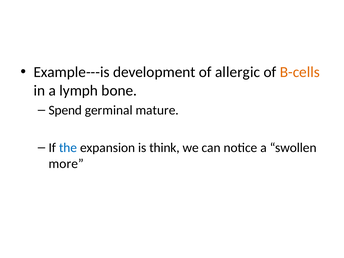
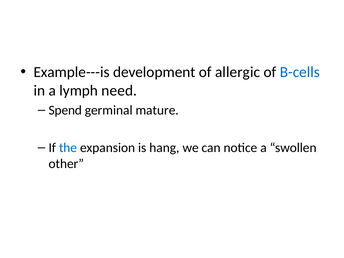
B-cells colour: orange -> blue
bone: bone -> need
think: think -> hang
more: more -> other
